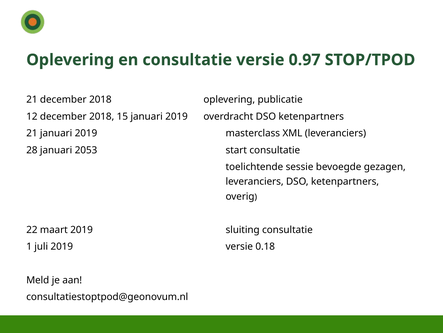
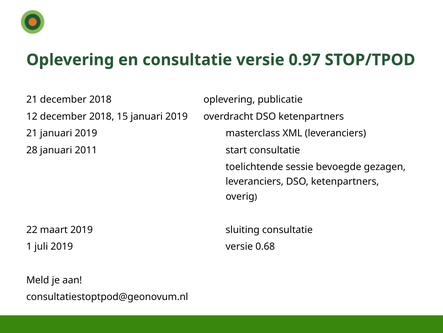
2053: 2053 -> 2011
0.18: 0.18 -> 0.68
